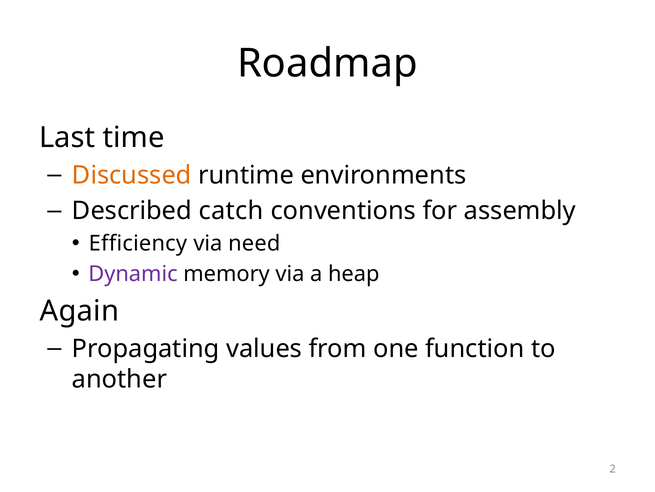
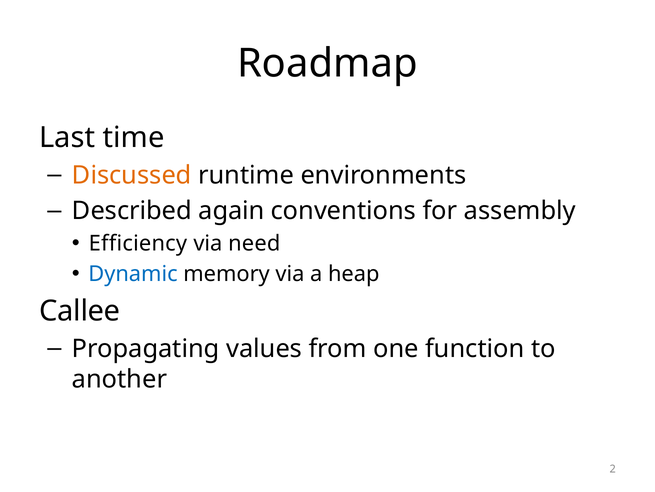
catch: catch -> again
Dynamic colour: purple -> blue
Again: Again -> Callee
